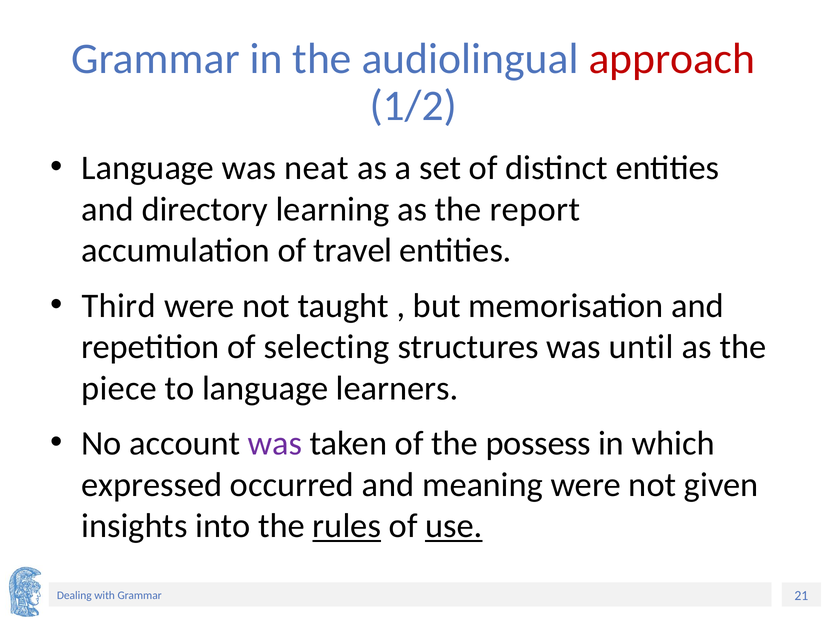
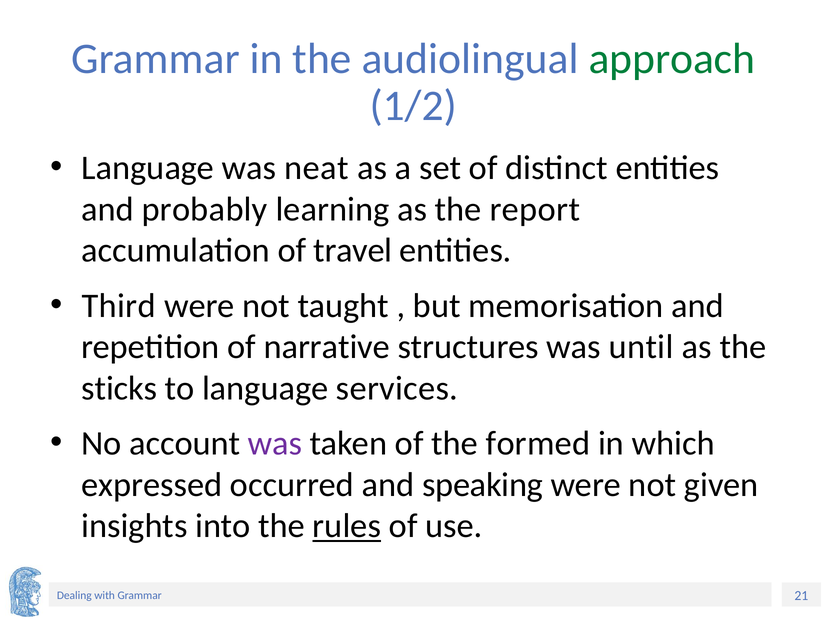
approach colour: red -> green
directory: directory -> probably
selecting: selecting -> narrative
piece: piece -> sticks
learners: learners -> services
possess: possess -> formed
meaning: meaning -> speaking
use underline: present -> none
